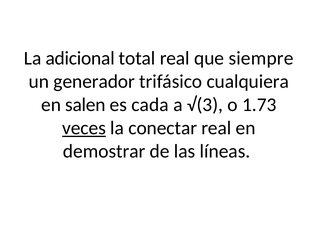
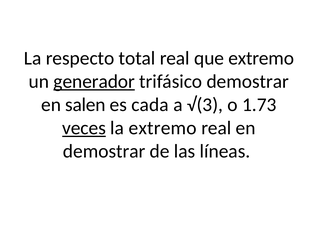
adicional: adicional -> respecto
que siempre: siempre -> extremo
generador underline: none -> present
trifásico cualquiera: cualquiera -> demostrar
la conectar: conectar -> extremo
